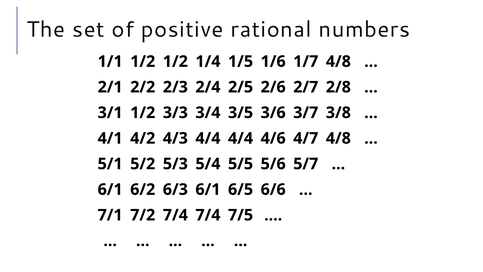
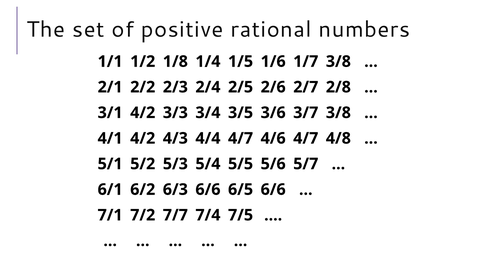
1/2 1/2: 1/2 -> 1/8
1/7 4/8: 4/8 -> 3/8
3/1 1/2: 1/2 -> 4/2
4/4 4/4: 4/4 -> 4/7
6/3 6/1: 6/1 -> 6/6
7/2 7/4: 7/4 -> 7/7
